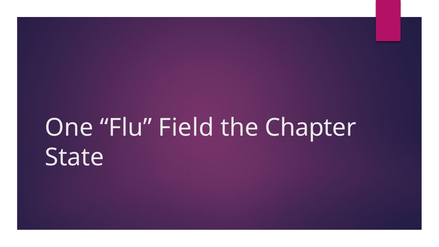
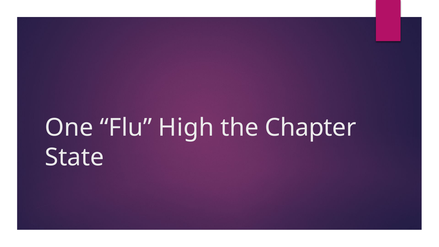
Field: Field -> High
